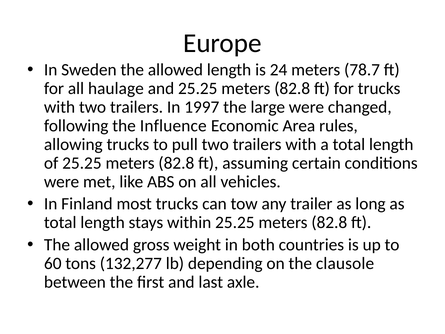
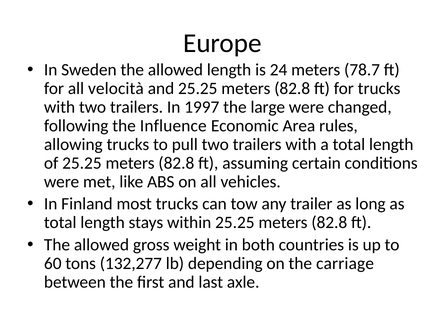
haulage: haulage -> velocità
clausole: clausole -> carriage
